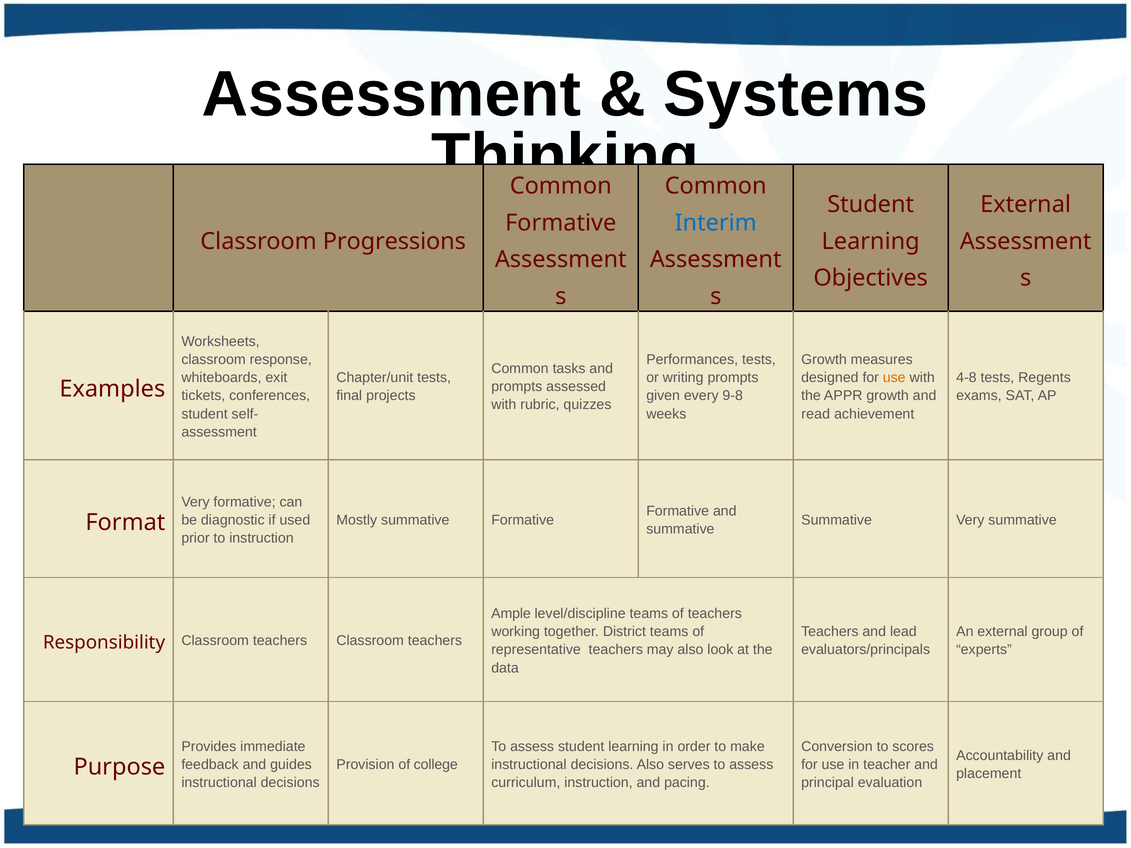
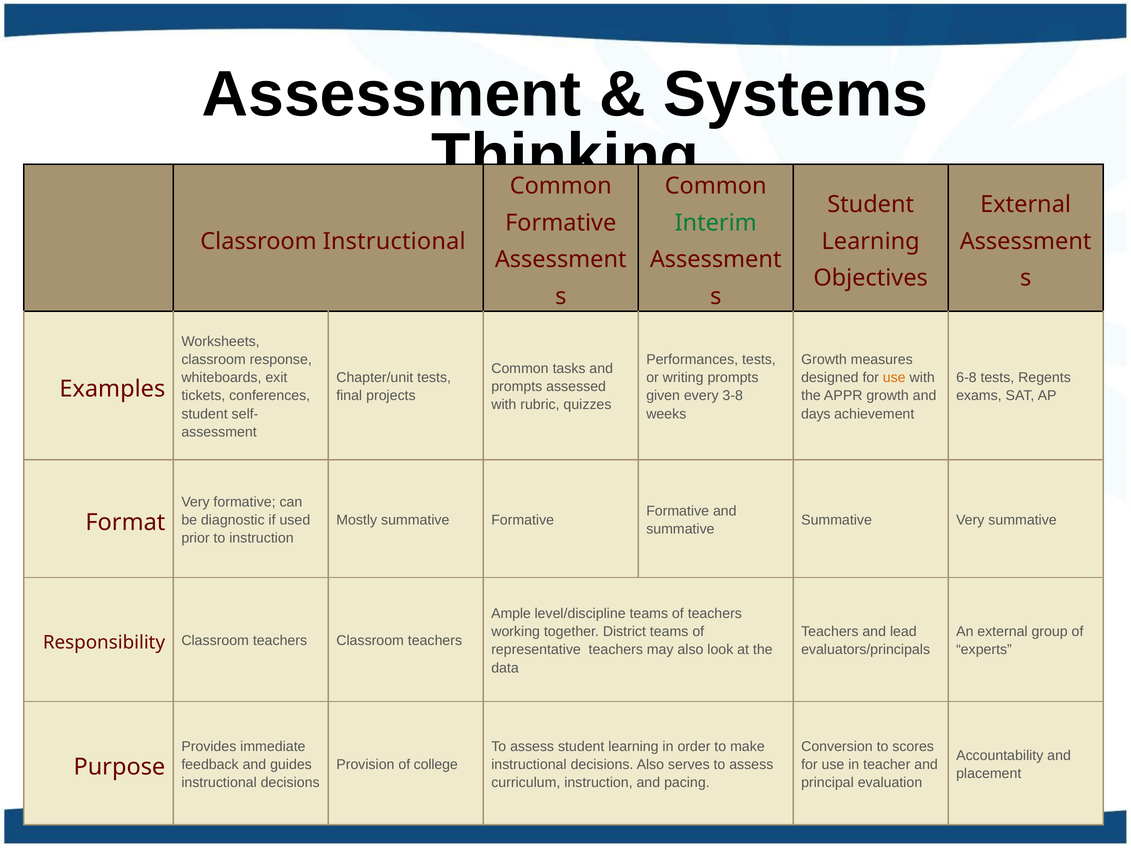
Interim colour: blue -> green
Classroom Progressions: Progressions -> Instructional
4-8: 4-8 -> 6-8
9-8: 9-8 -> 3-8
read: read -> days
